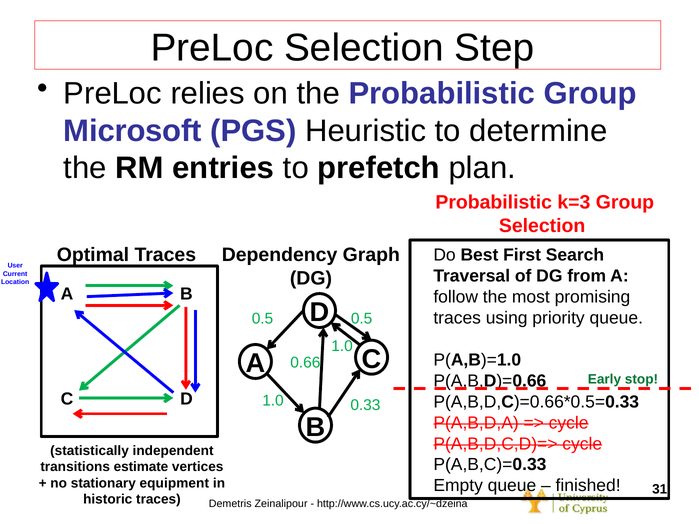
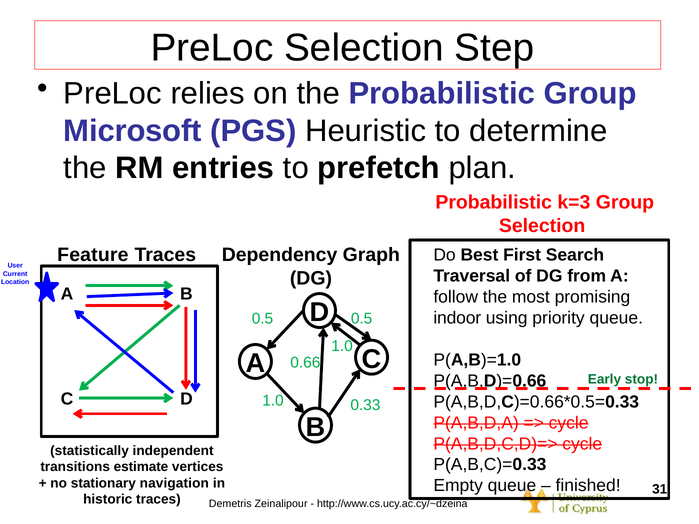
Optimal: Optimal -> Feature
traces at (457, 318): traces -> indoor
equipment: equipment -> navigation
